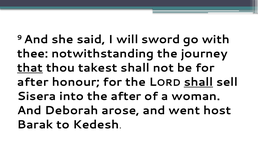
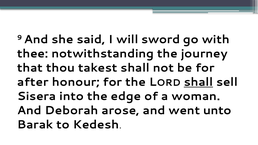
that underline: present -> none
the after: after -> edge
host: host -> unto
